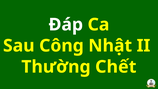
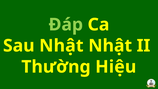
Đáp colour: white -> light green
Sau Công: Công -> Nhật
Chết: Chết -> Hiệu
